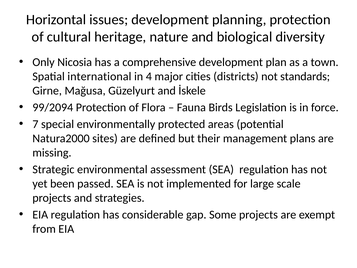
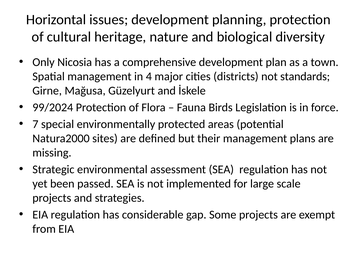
Spatial international: international -> management
99/2094: 99/2094 -> 99/2024
